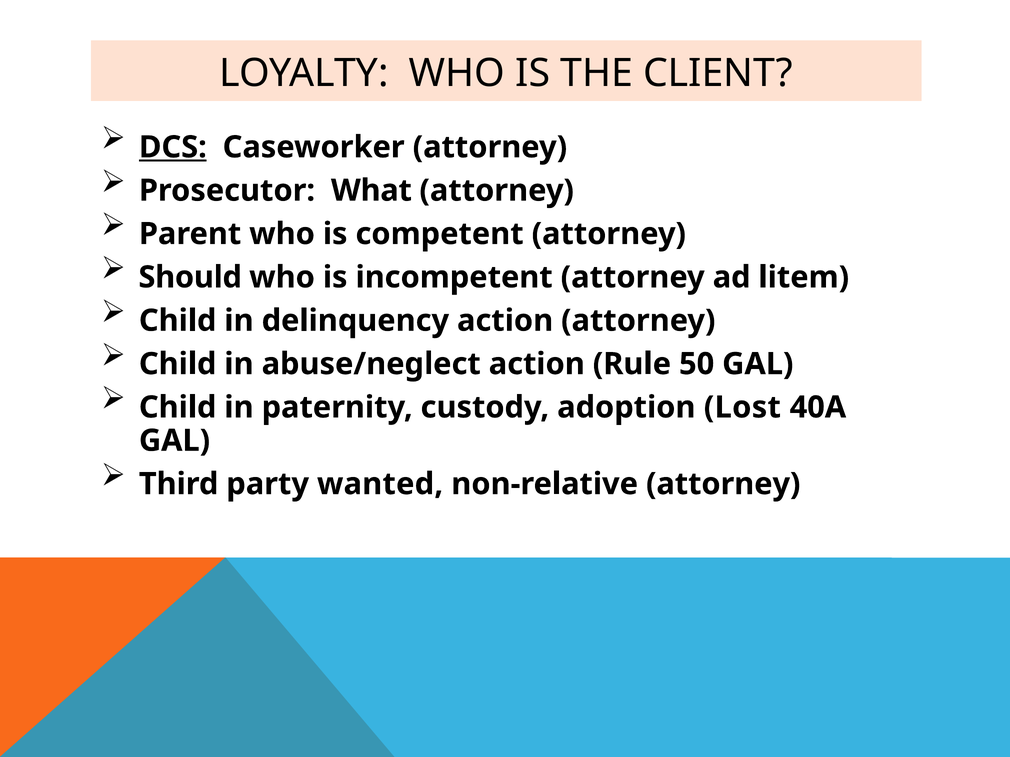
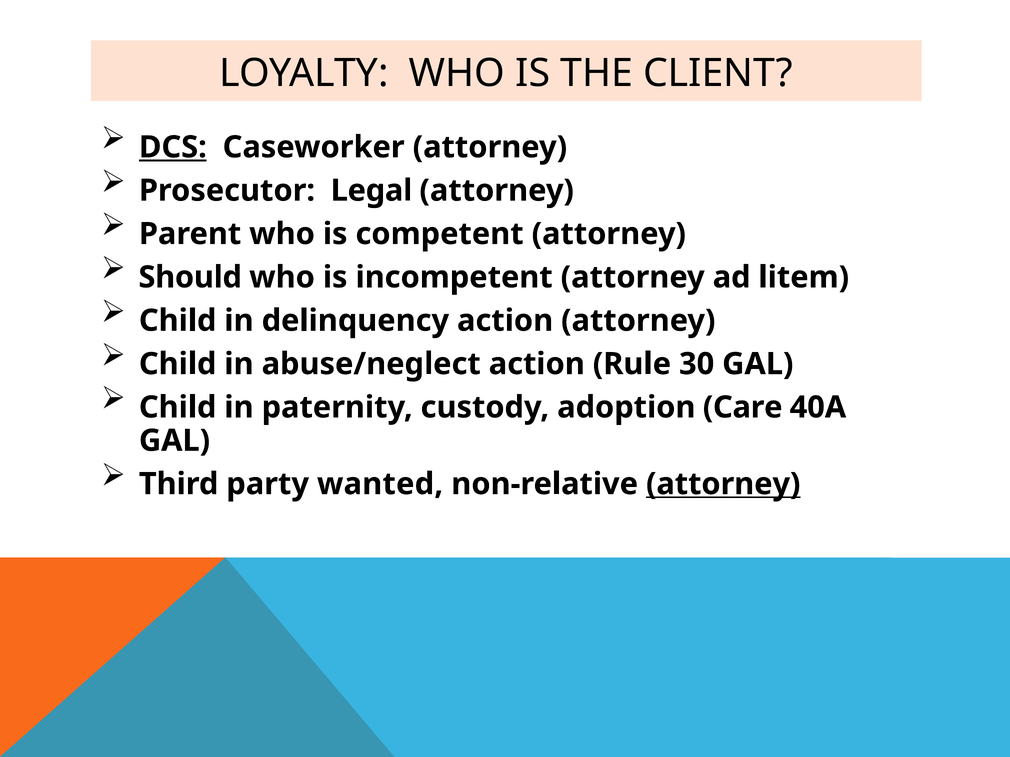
What: What -> Legal
50: 50 -> 30
Lost: Lost -> Care
attorney at (723, 484) underline: none -> present
